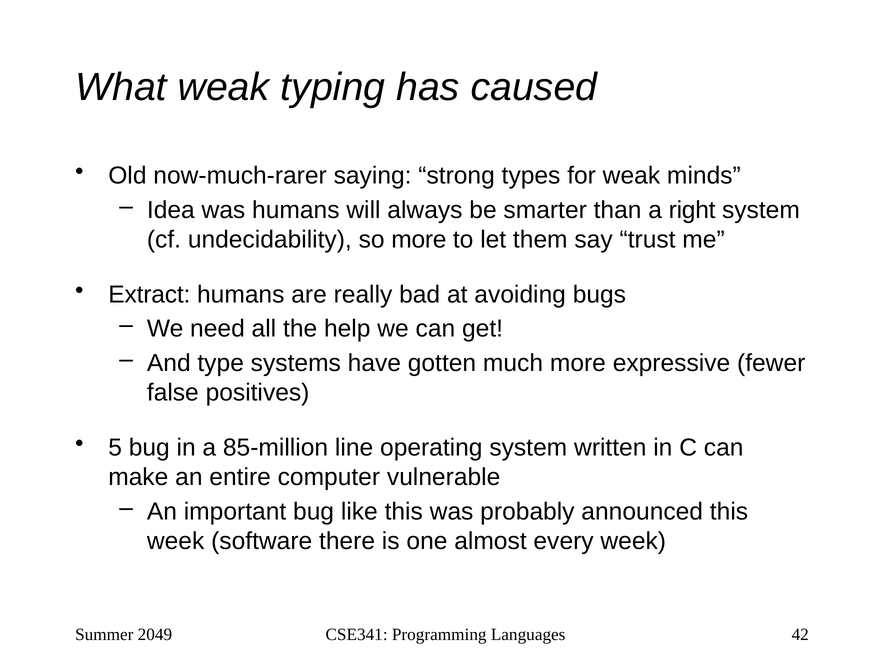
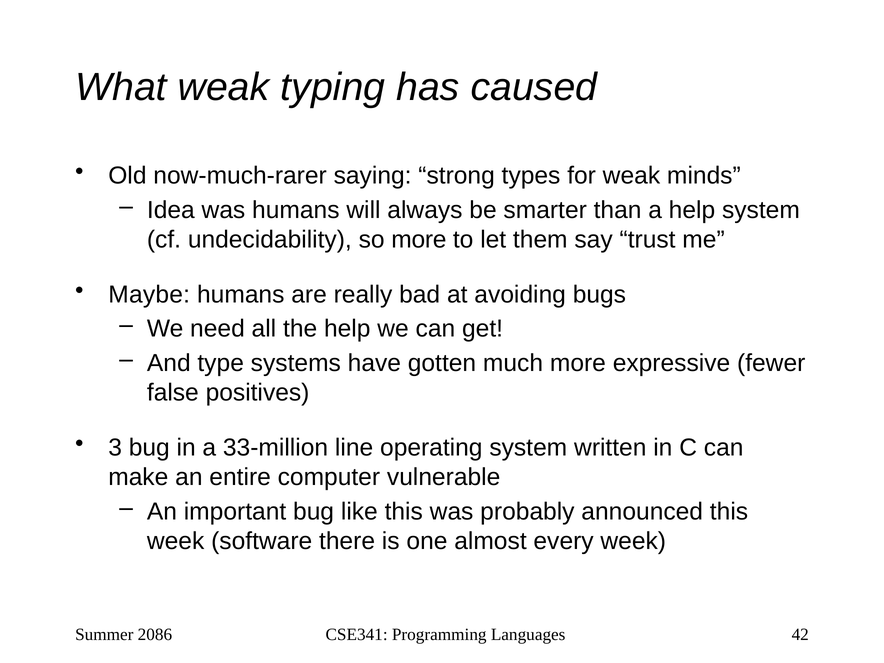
a right: right -> help
Extract: Extract -> Maybe
5: 5 -> 3
85-million: 85-million -> 33-million
2049: 2049 -> 2086
